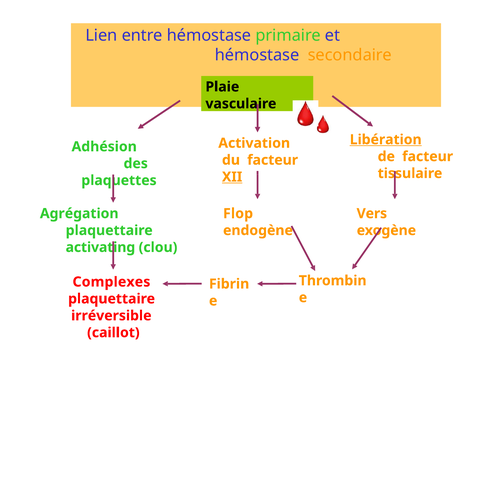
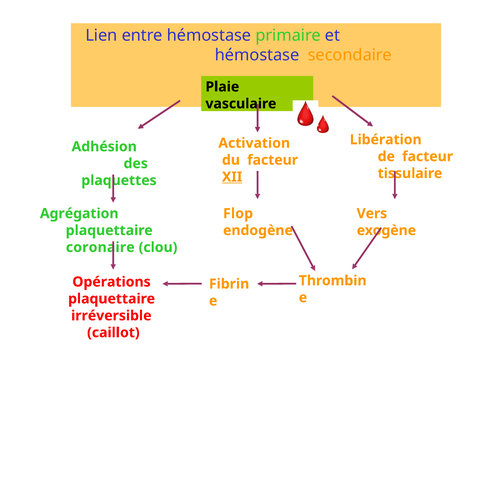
Libération underline: present -> none
activating: activating -> coronaire
Complexes: Complexes -> Opérations
